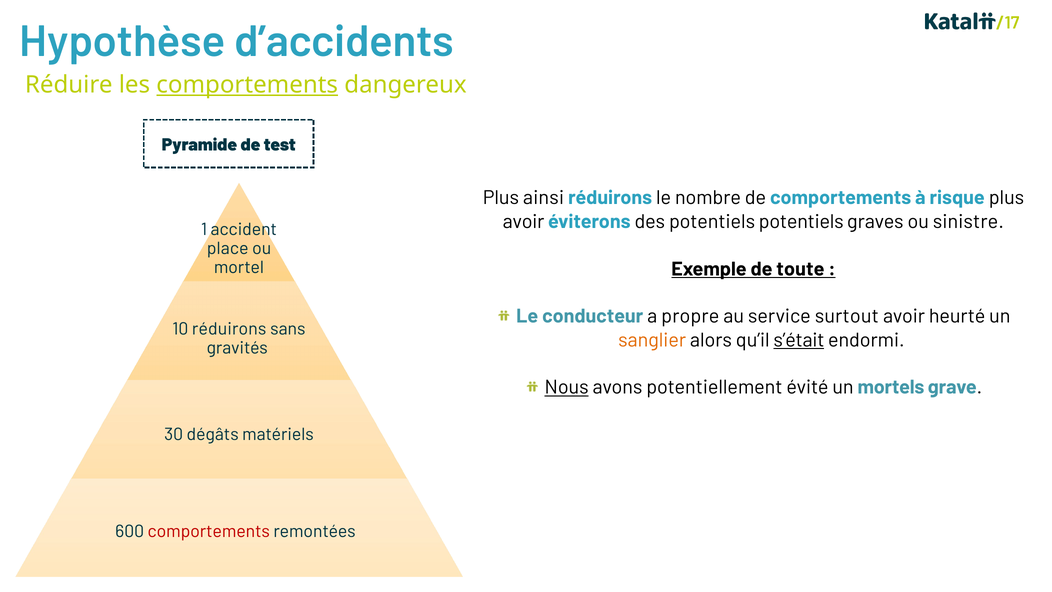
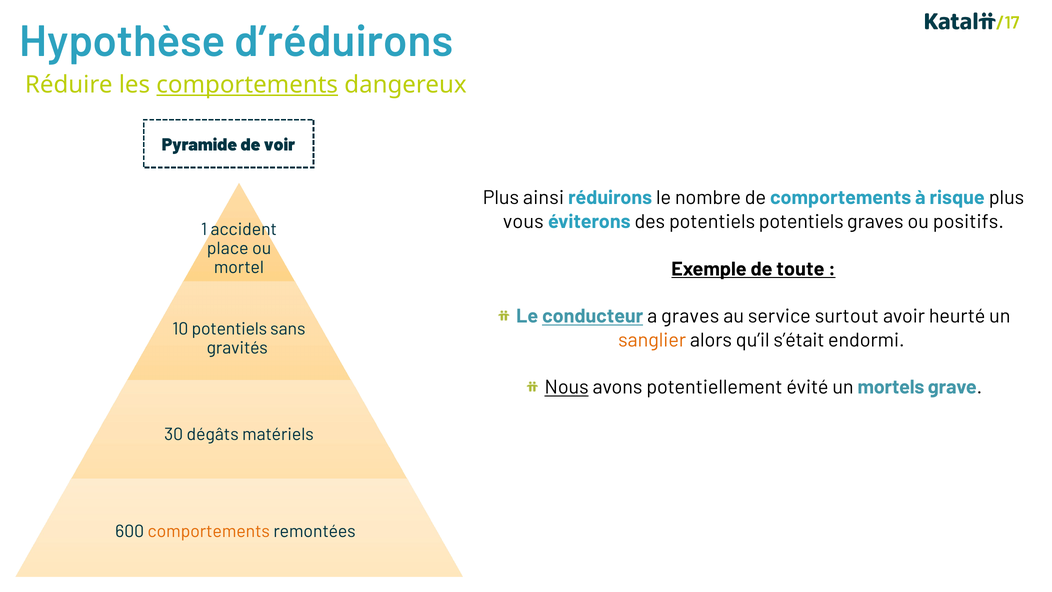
d’accidents: d’accidents -> d’réduirons
test: test -> voir
avoir at (524, 222): avoir -> vous
sinistre: sinistre -> positifs
conducteur underline: none -> present
a propre: propre -> graves
réduirons at (229, 329): réduirons -> potentiels
s’était underline: present -> none
comportements at (209, 531) colour: red -> orange
